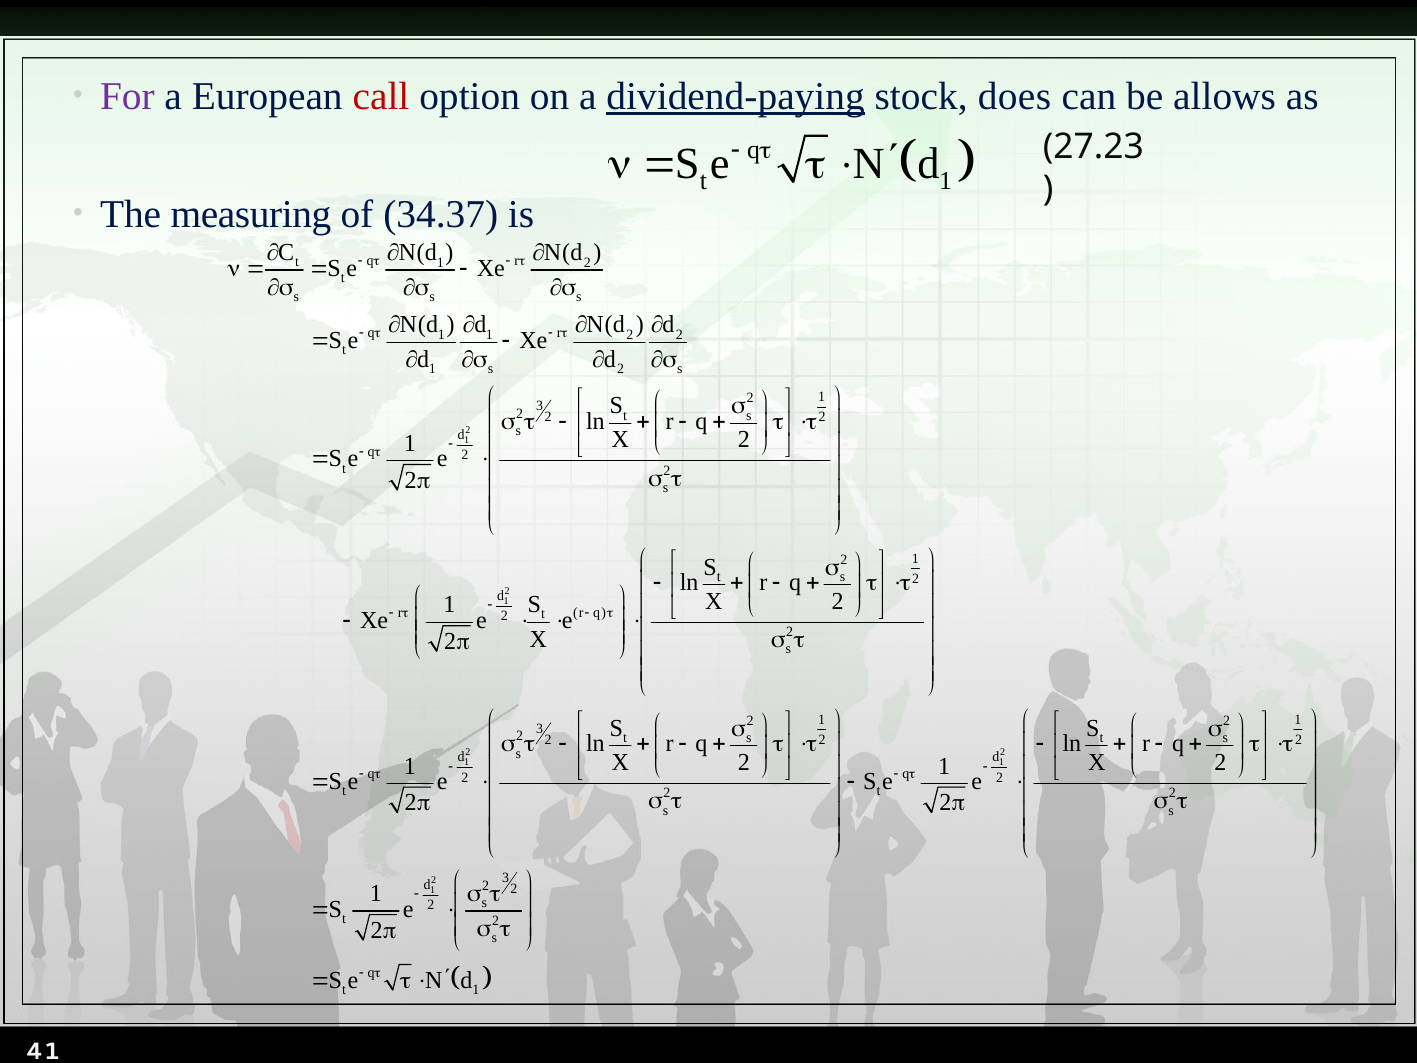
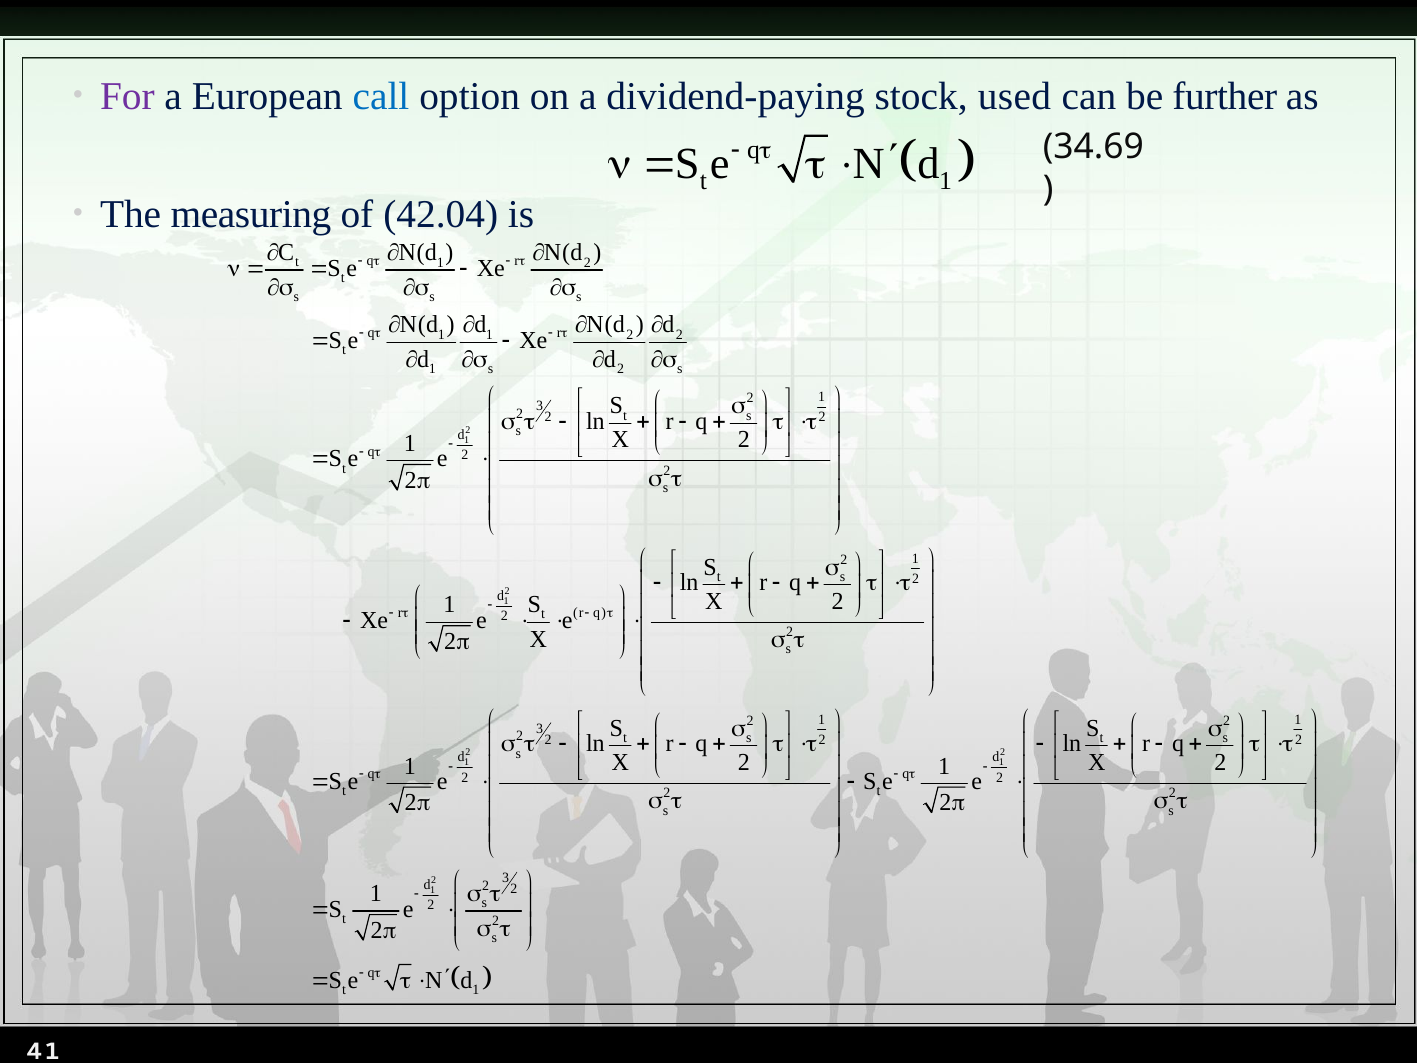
call colour: red -> blue
dividend-paying underline: present -> none
does: does -> used
allows: allows -> further
27.23: 27.23 -> 34.69
34.37: 34.37 -> 42.04
